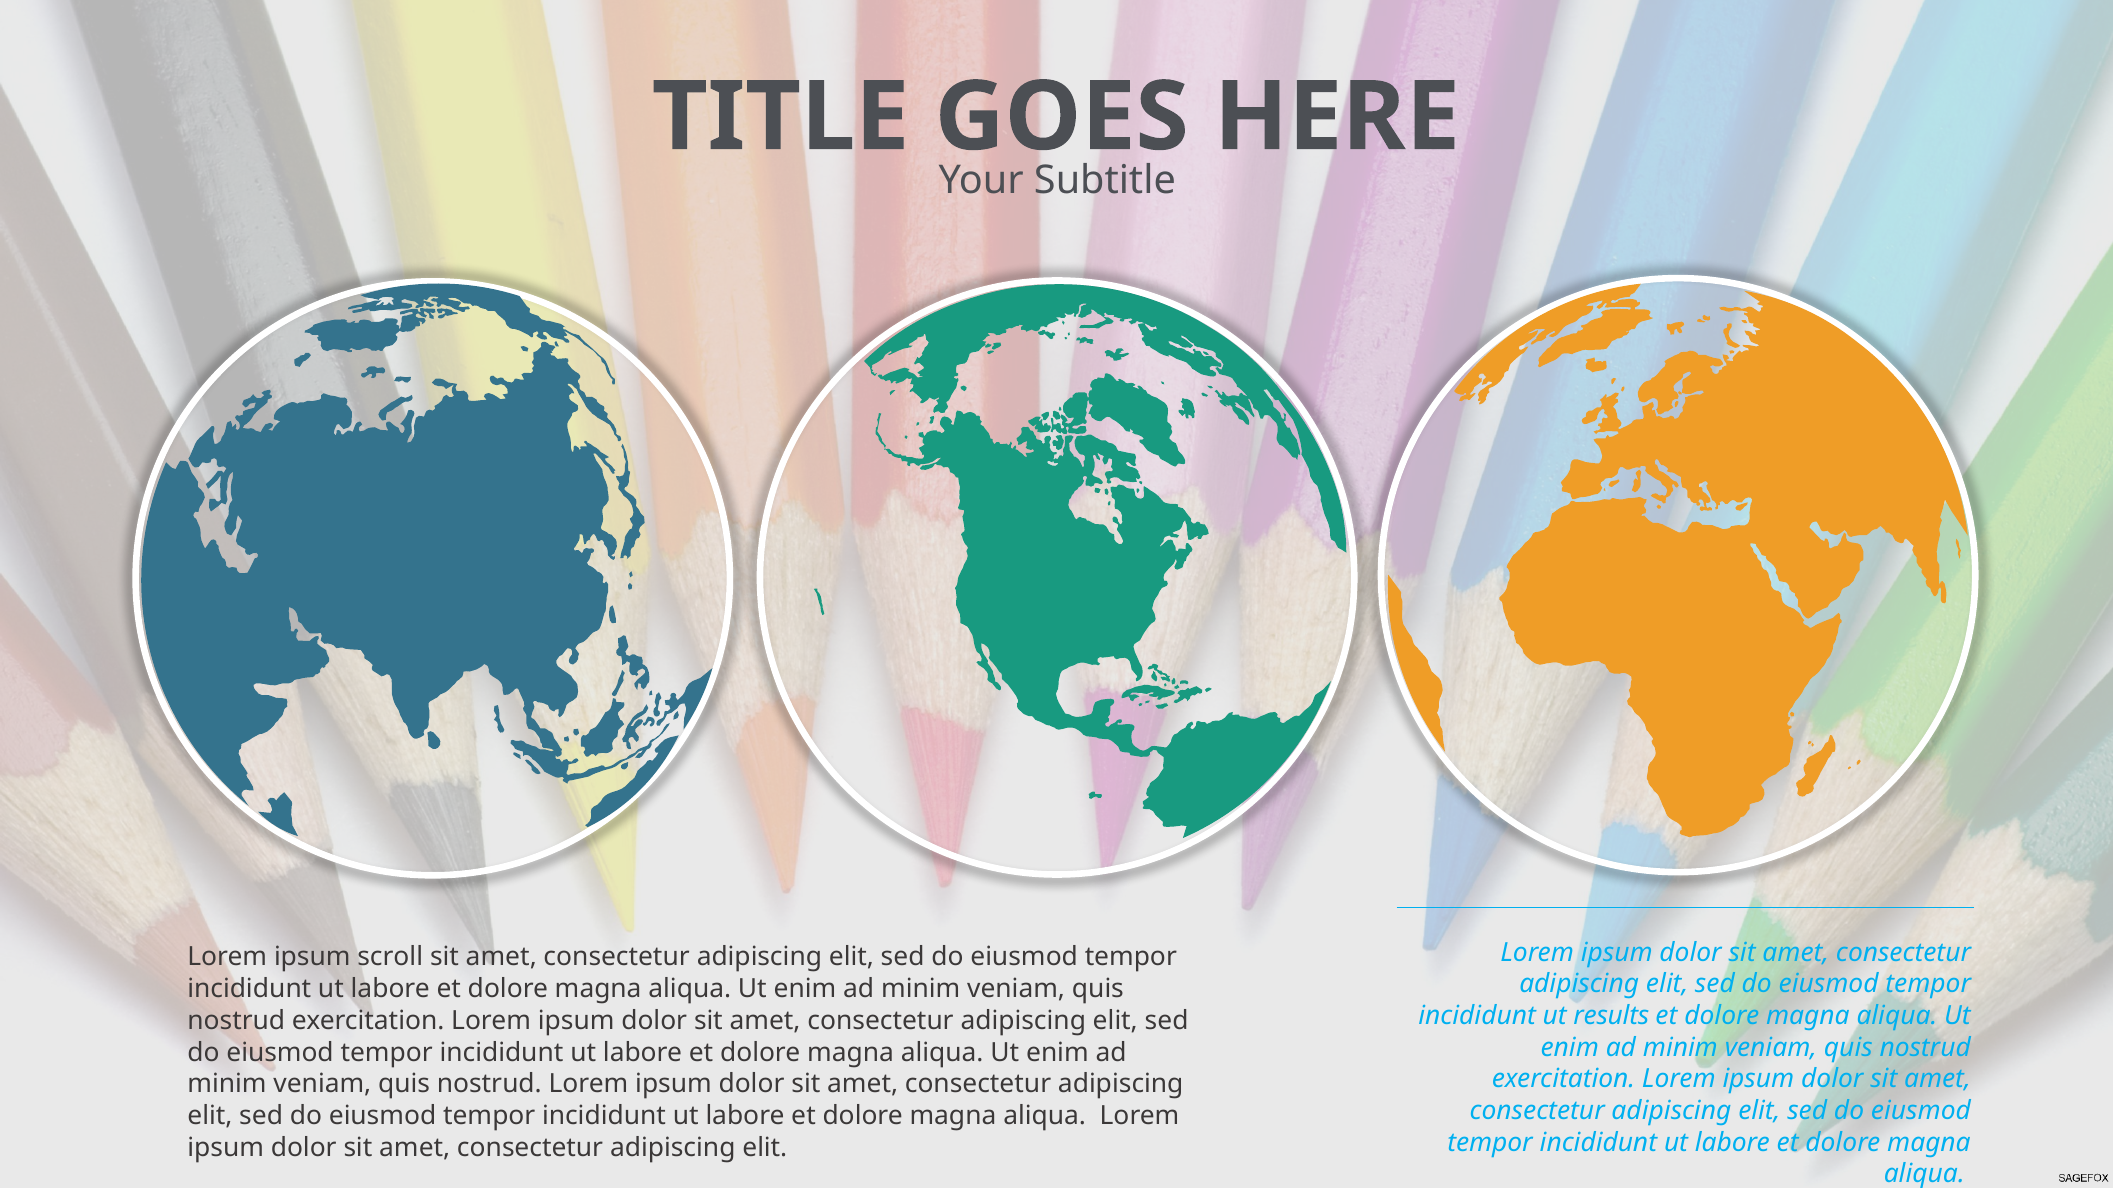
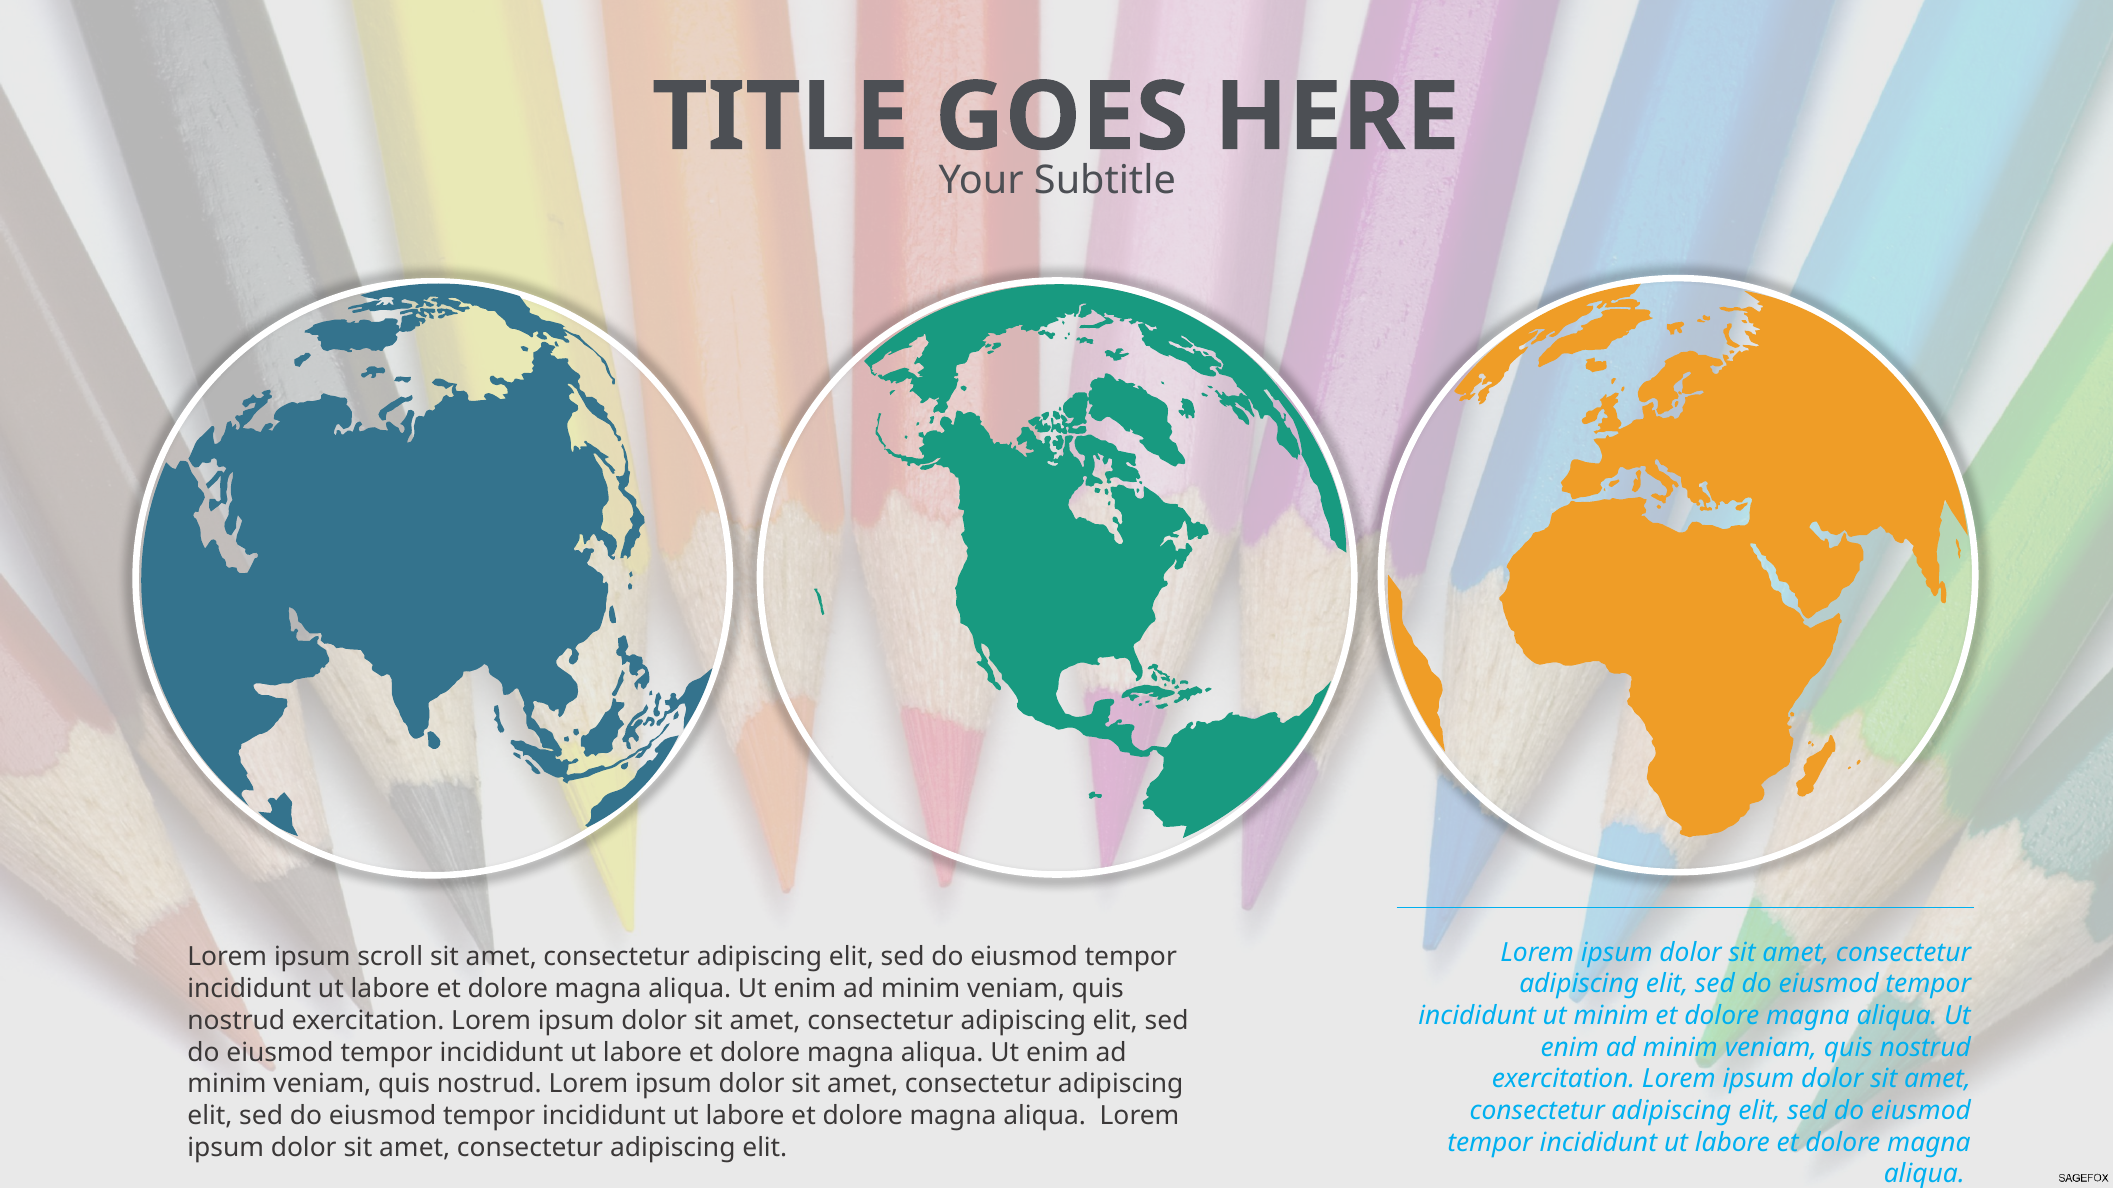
ut results: results -> minim
